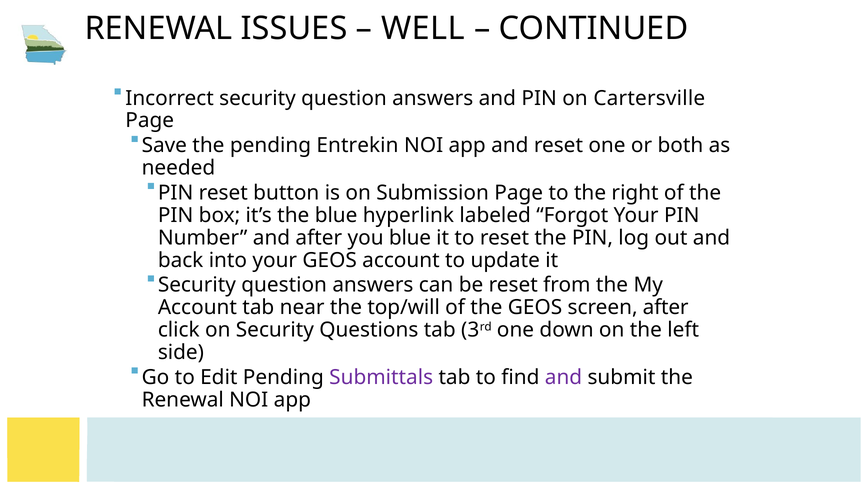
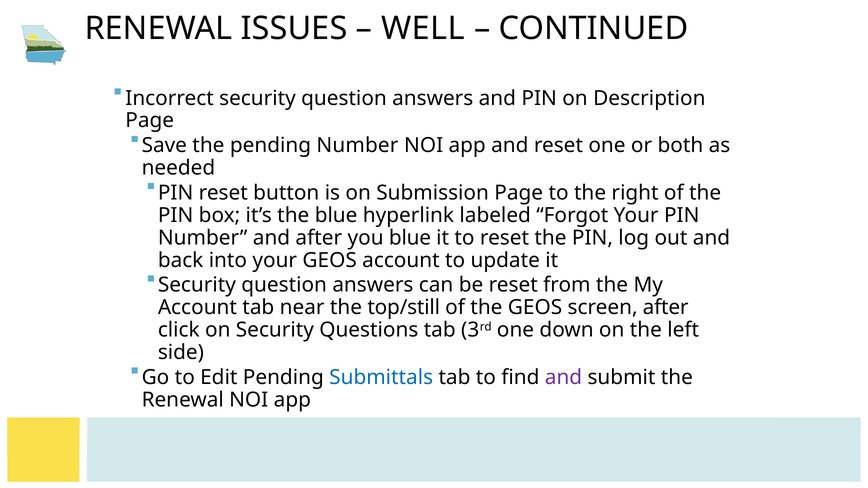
Cartersville: Cartersville -> Description
pending Entrekin: Entrekin -> Number
top/will: top/will -> top/still
Submittals colour: purple -> blue
